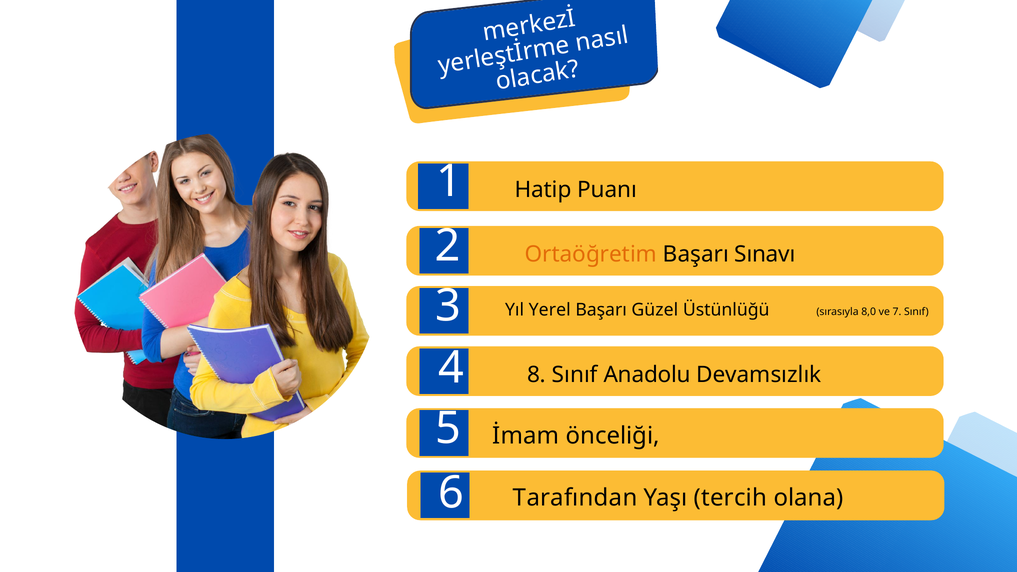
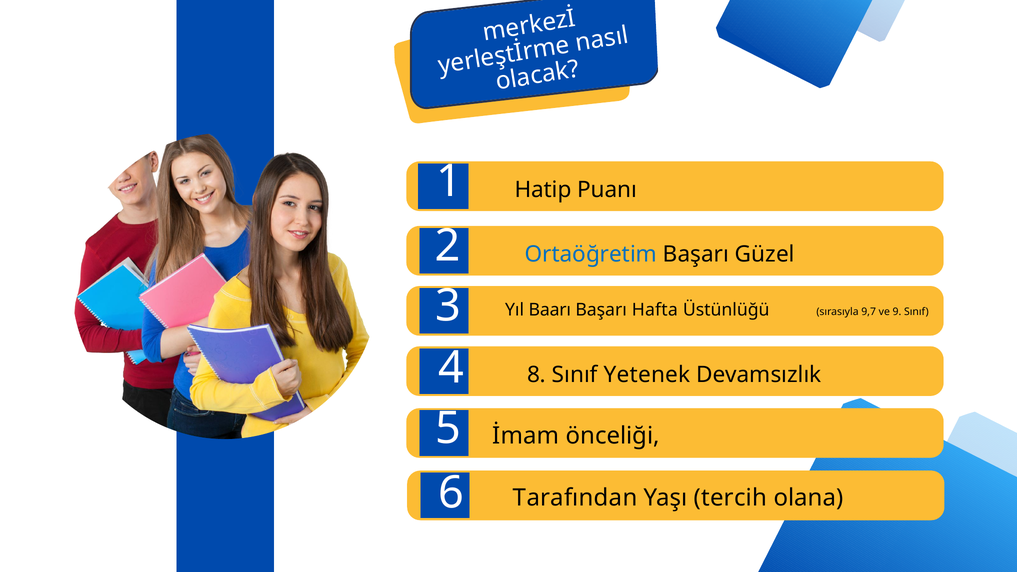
Ortaöğretim colour: orange -> blue
Sınavı: Sınavı -> Güzel
Yerel: Yerel -> Baarı
Güzel: Güzel -> Hafta
8,0: 8,0 -> 9,7
7: 7 -> 9
Anadolu: Anadolu -> Yetenek
